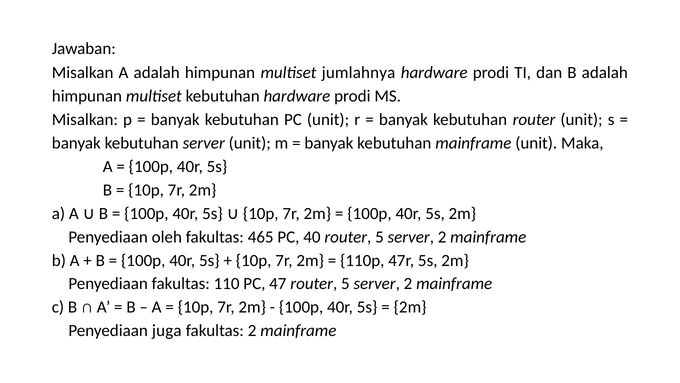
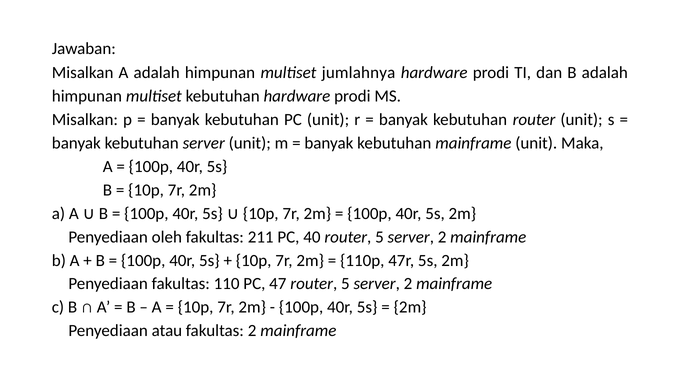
465: 465 -> 211
juga: juga -> atau
